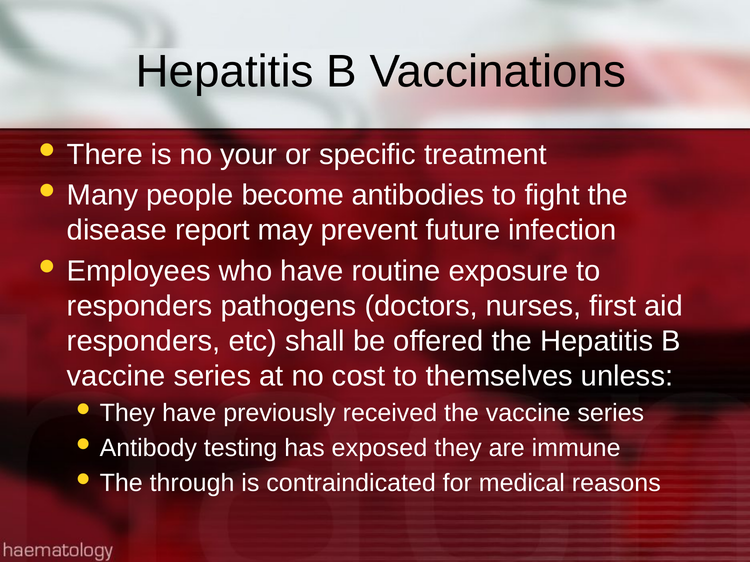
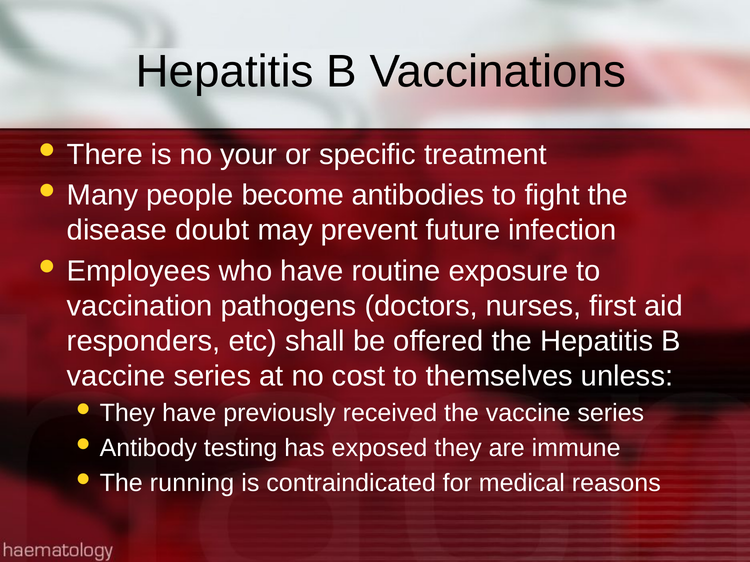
report: report -> doubt
responders at (140, 306): responders -> vaccination
through: through -> running
